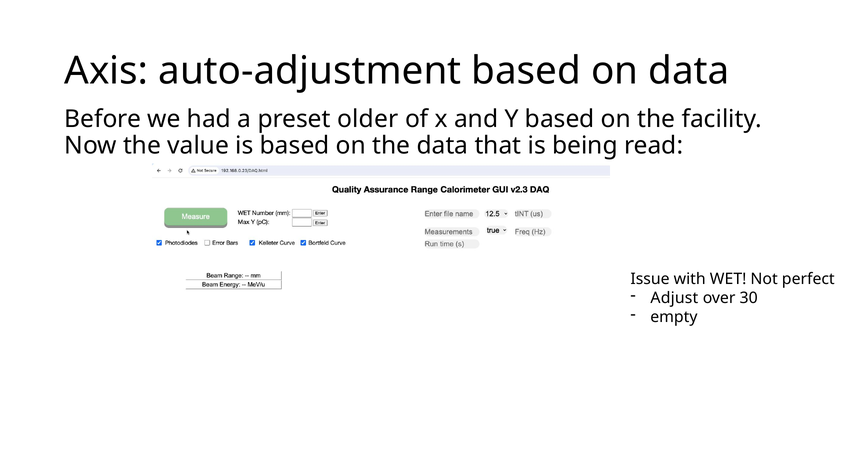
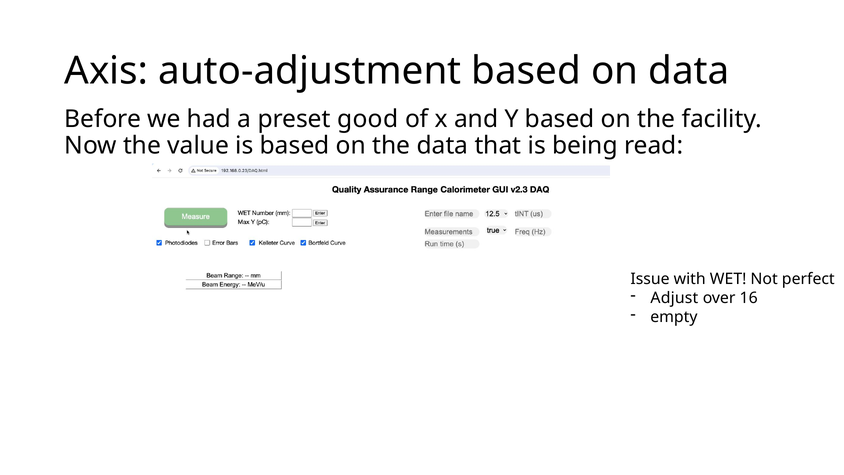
older: older -> good
30: 30 -> 16
